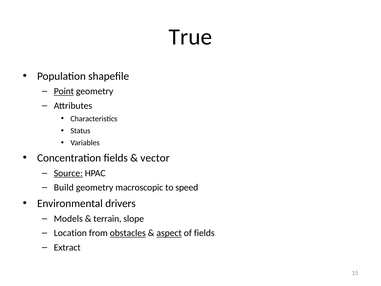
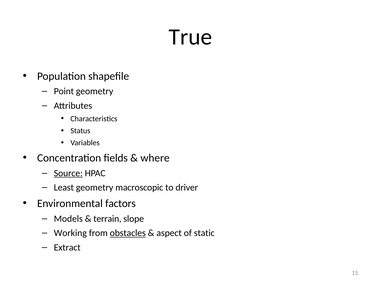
Point underline: present -> none
vector: vector -> where
Build: Build -> Least
speed: speed -> driver
drivers: drivers -> factors
Location: Location -> Working
aspect underline: present -> none
of fields: fields -> static
